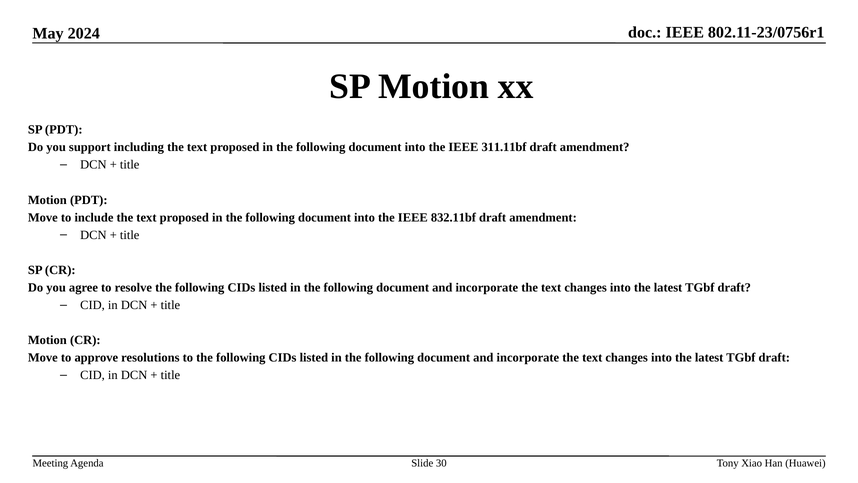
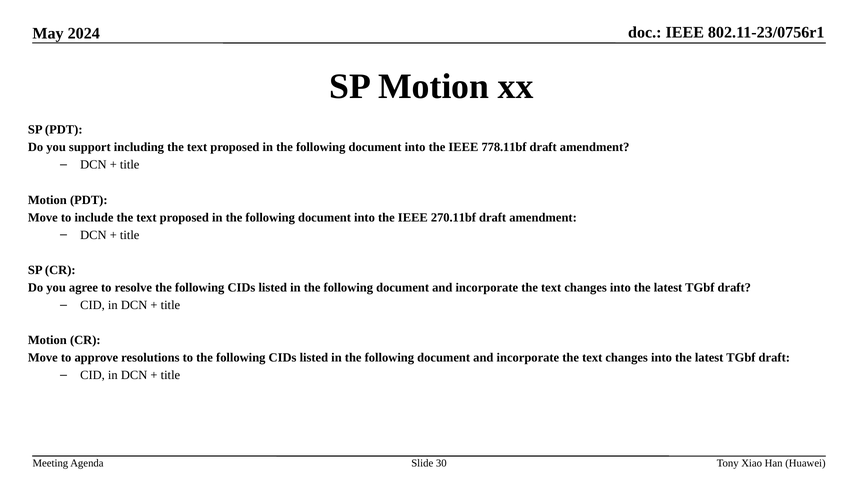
311.11bf: 311.11bf -> 778.11bf
832.11bf: 832.11bf -> 270.11bf
